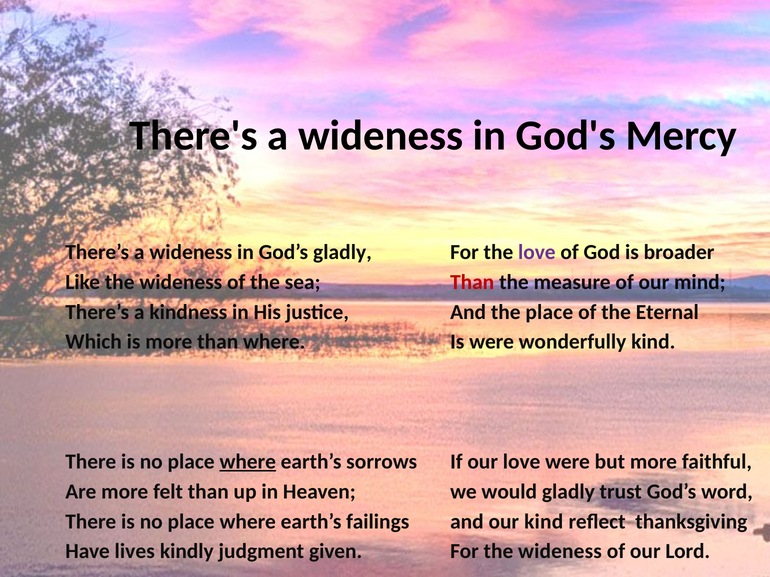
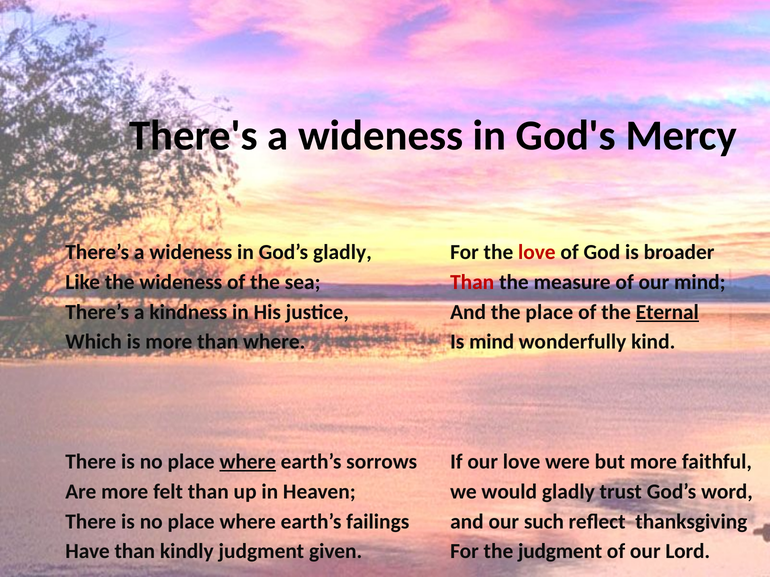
love at (537, 252) colour: purple -> red
Eternal underline: none -> present
Is were: were -> mind
our kind: kind -> such
Have lives: lives -> than
For the wideness: wideness -> judgment
